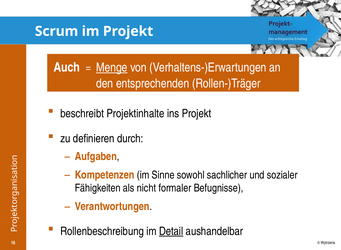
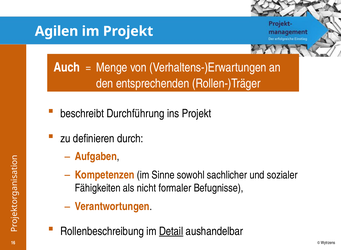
Scrum: Scrum -> Agilen
Menge underline: present -> none
Projektinhalte: Projektinhalte -> Durchführung
